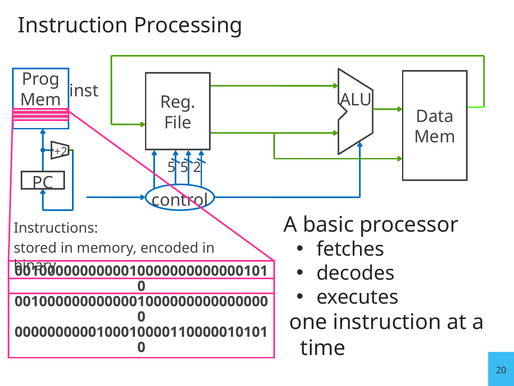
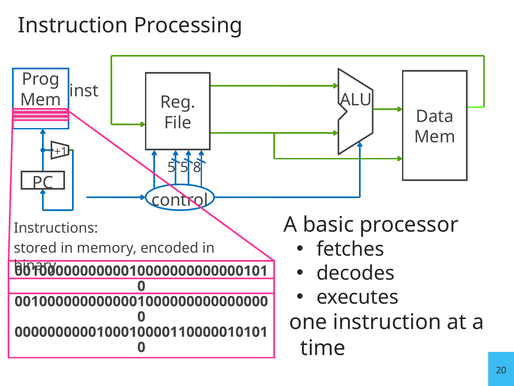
+2: +2 -> +1
2: 2 -> 8
